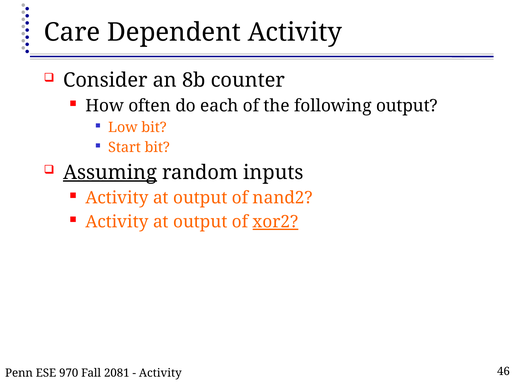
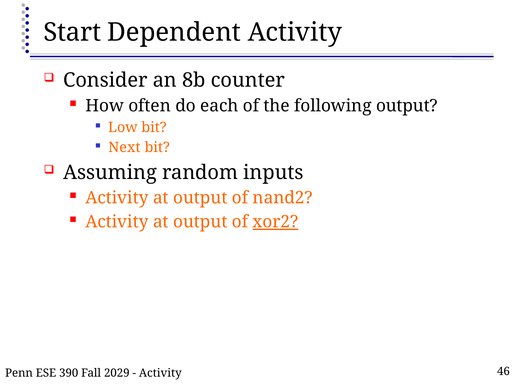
Care: Care -> Start
Start: Start -> Next
Assuming underline: present -> none
970: 970 -> 390
2081: 2081 -> 2029
